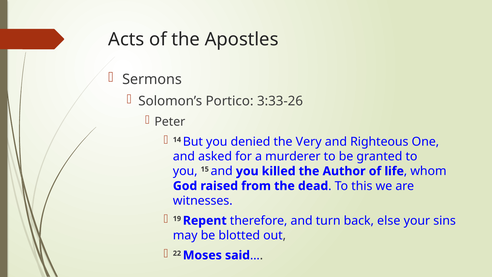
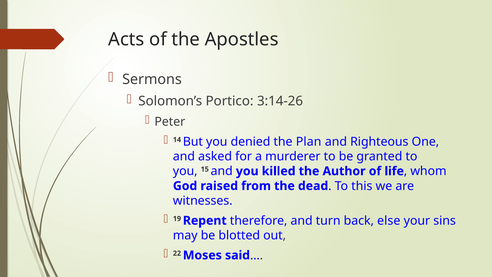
3:33-26: 3:33-26 -> 3:14-26
Very: Very -> Plan
